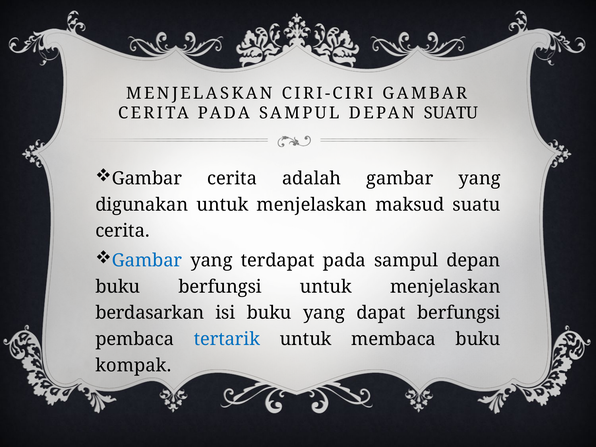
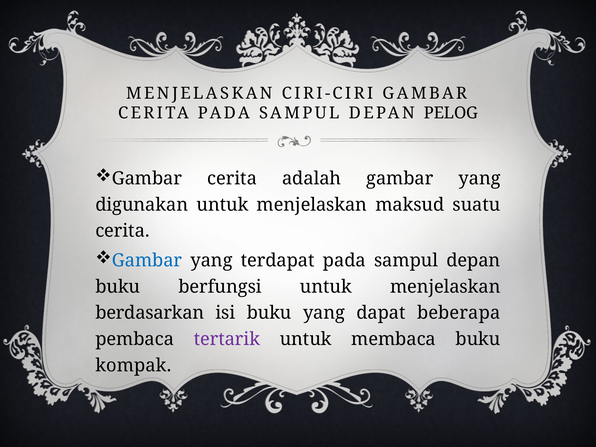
DEPAN SUATU: SUATU -> PELOG
dapat berfungsi: berfungsi -> beberapa
tertarik colour: blue -> purple
